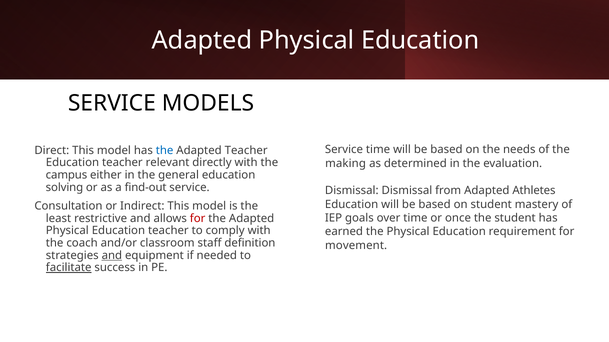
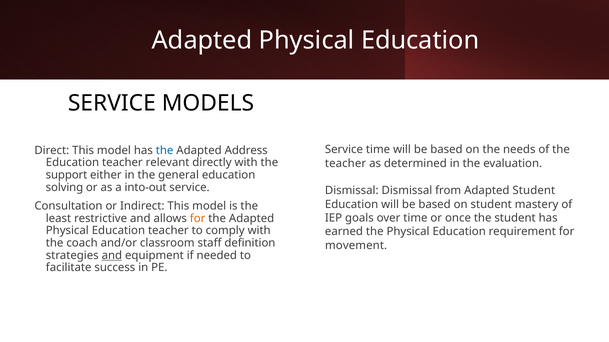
Adapted Teacher: Teacher -> Address
making at (346, 164): making -> teacher
campus: campus -> support
find-out: find-out -> into-out
Adapted Athletes: Athletes -> Student
for at (198, 219) colour: red -> orange
facilitate underline: present -> none
